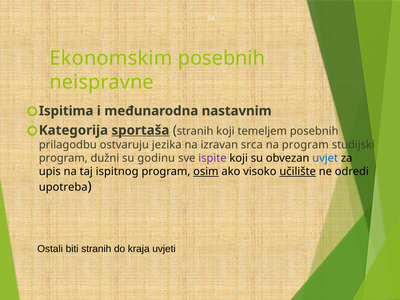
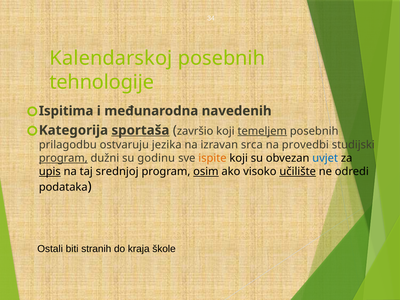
Ekonomskim: Ekonomskim -> Kalendarskoj
neispravne: neispravne -> tehnologije
nastavnim: nastavnim -> navedenih
stranih at (195, 131): stranih -> završio
temeljem underline: none -> present
na program: program -> provedbi
program at (63, 158) underline: none -> present
ispite colour: purple -> orange
upis underline: none -> present
ispitnog: ispitnog -> srednjoj
upotreba: upotreba -> podataka
uvjeti: uvjeti -> škole
